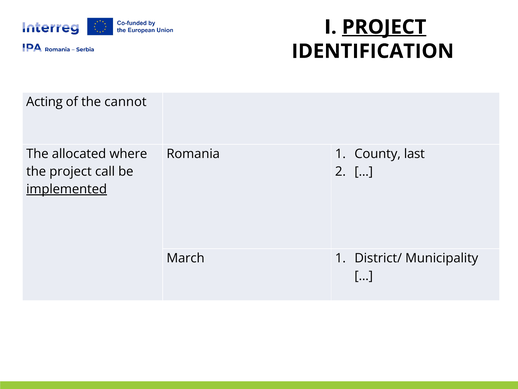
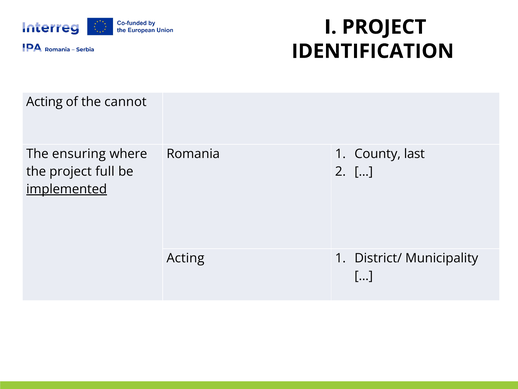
PROJECT at (384, 27) underline: present -> none
allocated: allocated -> ensuring
call: call -> full
March at (186, 258): March -> Acting
